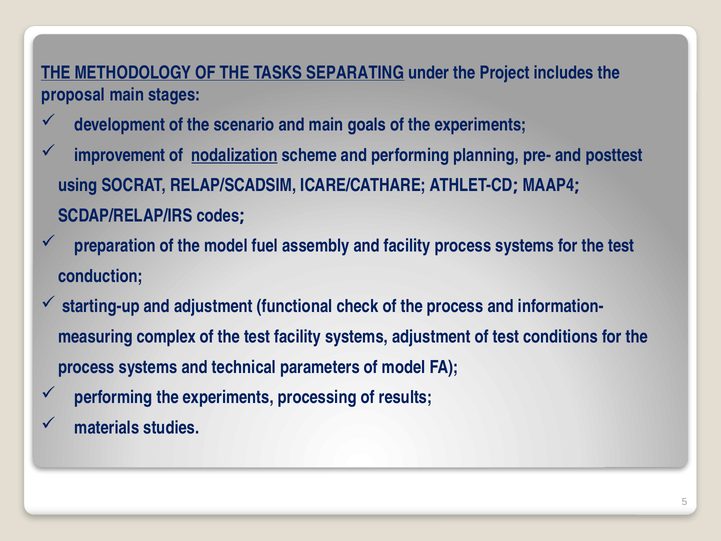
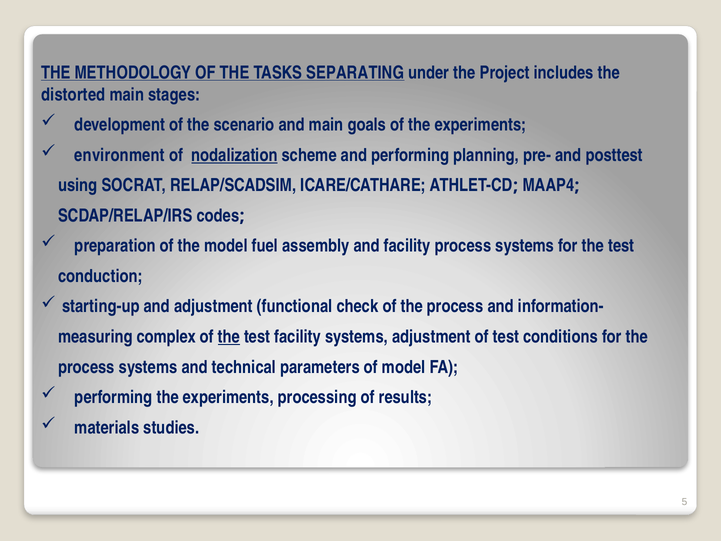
proposal: proposal -> distorted
improvement: improvement -> environment
the at (229, 337) underline: none -> present
